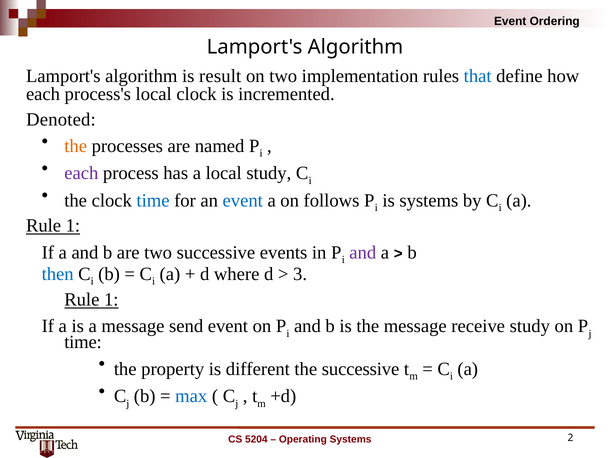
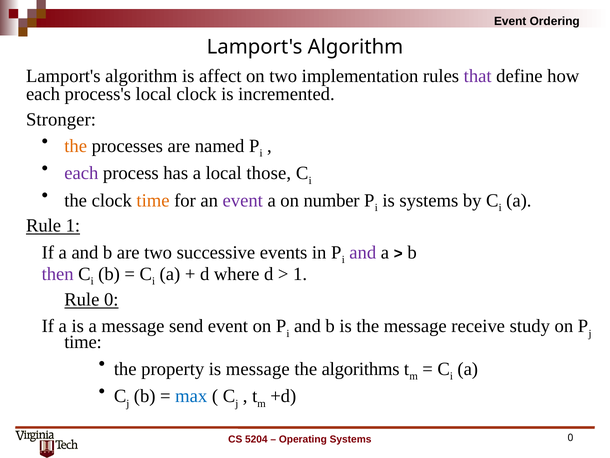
result: result -> affect
that colour: blue -> purple
Denoted: Denoted -> Stronger
local study: study -> those
time at (153, 200) colour: blue -> orange
event at (243, 200) colour: blue -> purple
follows: follows -> number
then colour: blue -> purple
3 at (300, 274): 3 -> 1
1 at (111, 299): 1 -> 0
is different: different -> message
the successive: successive -> algorithms
Systems 2: 2 -> 0
